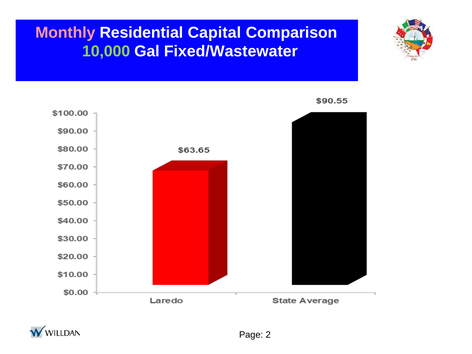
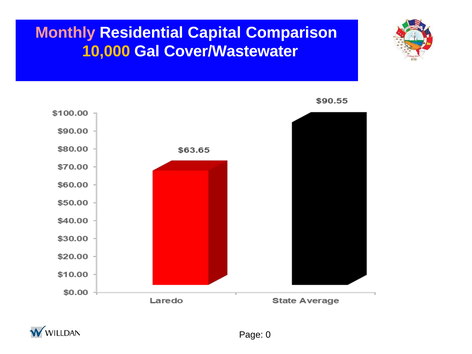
10,000 colour: light green -> yellow
Fixed/Wastewater: Fixed/Wastewater -> Cover/Wastewater
2: 2 -> 0
